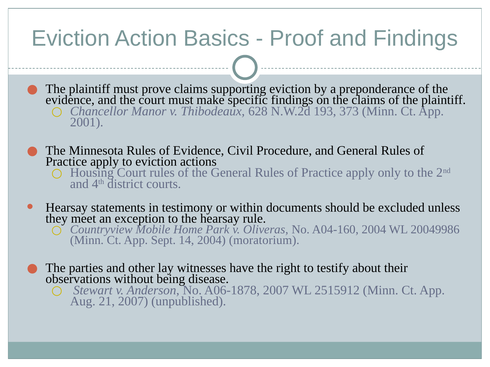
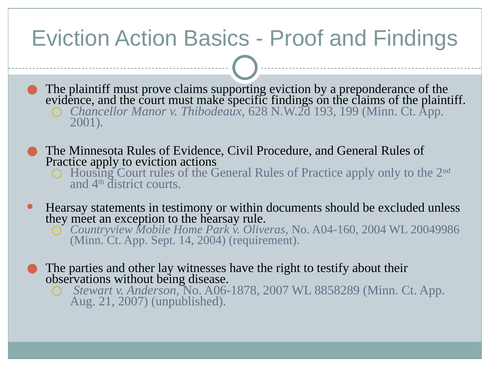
373: 373 -> 199
moratorium: moratorium -> requirement
2515912: 2515912 -> 8858289
